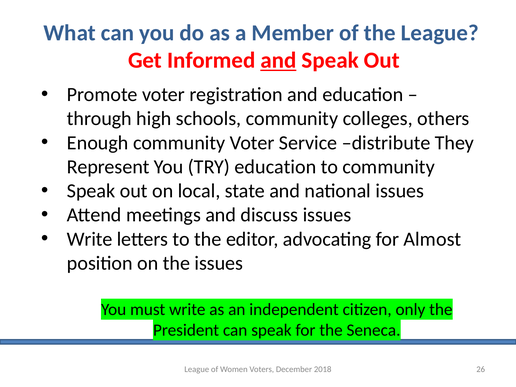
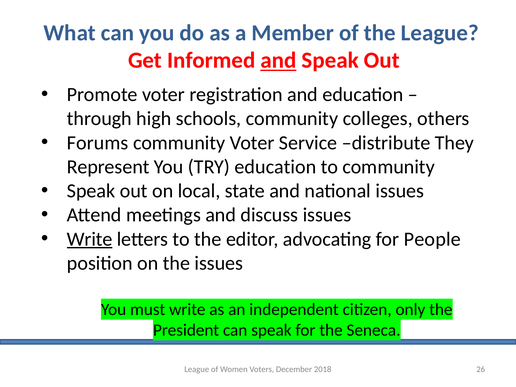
Enough: Enough -> Forums
Write at (90, 239) underline: none -> present
Almost: Almost -> People
